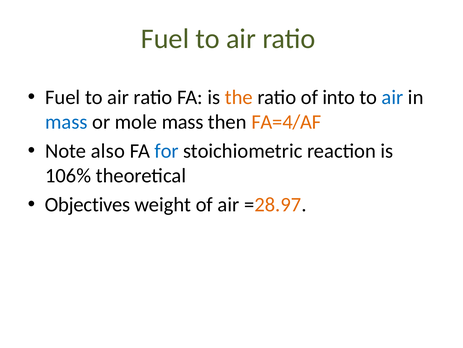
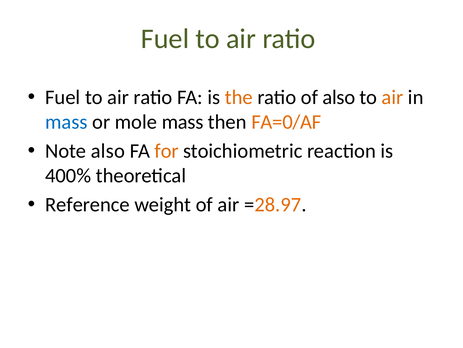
of into: into -> also
air at (392, 97) colour: blue -> orange
FA=4/AF: FA=4/AF -> FA=0/AF
for colour: blue -> orange
106%: 106% -> 400%
Objectives: Objectives -> Reference
